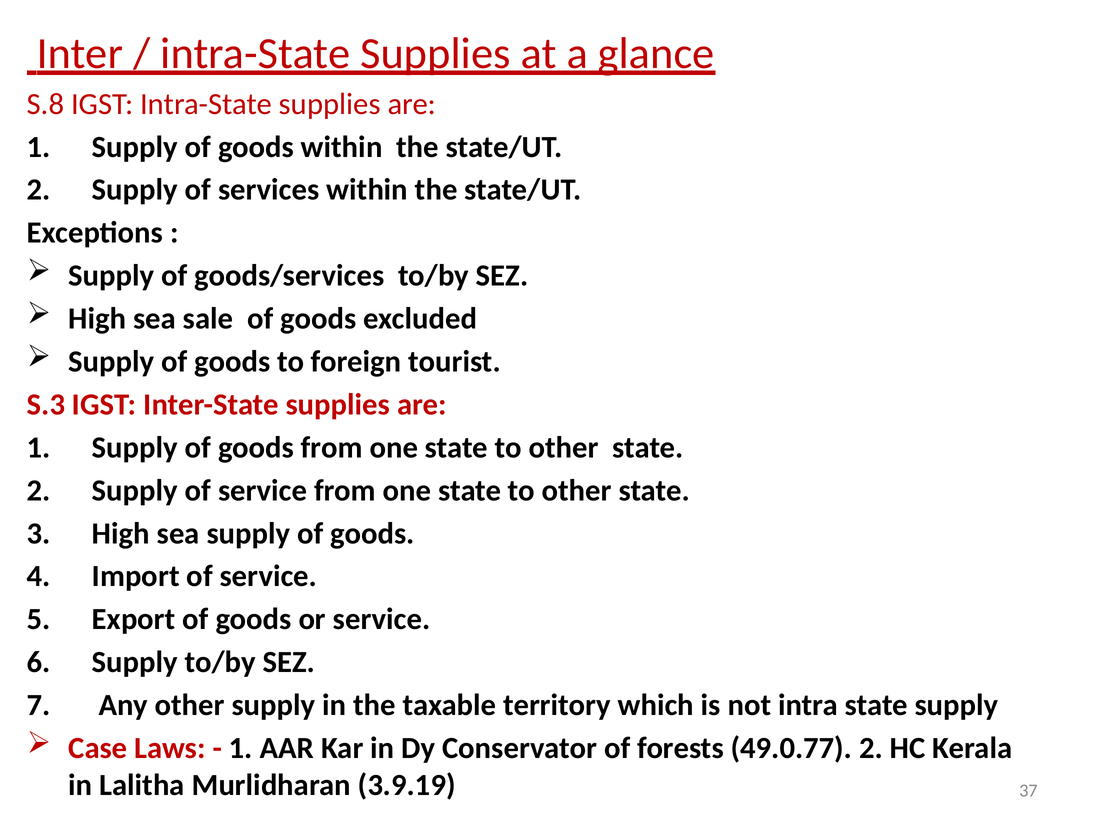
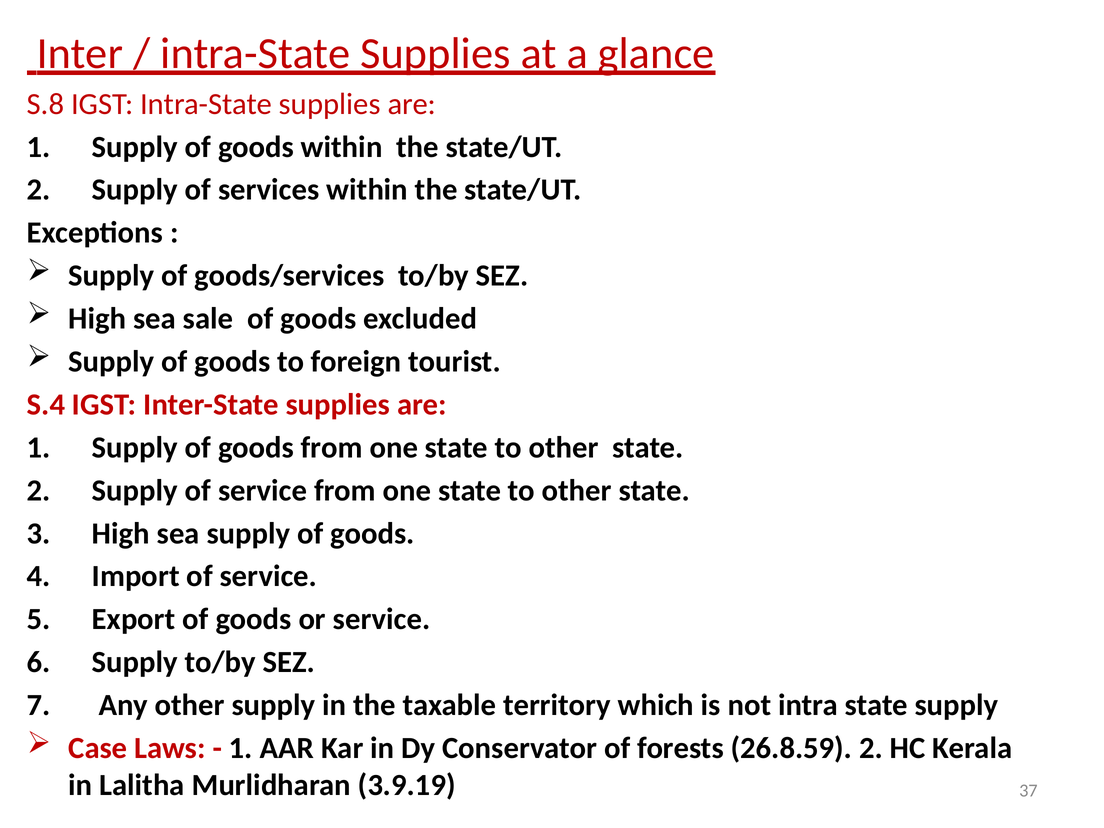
S.3: S.3 -> S.4
49.0.77: 49.0.77 -> 26.8.59
